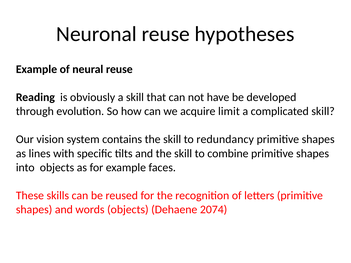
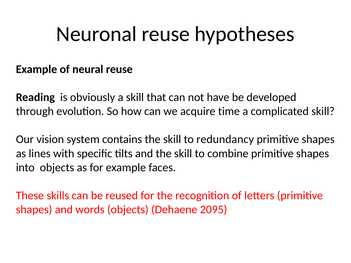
limit: limit -> time
2074: 2074 -> 2095
